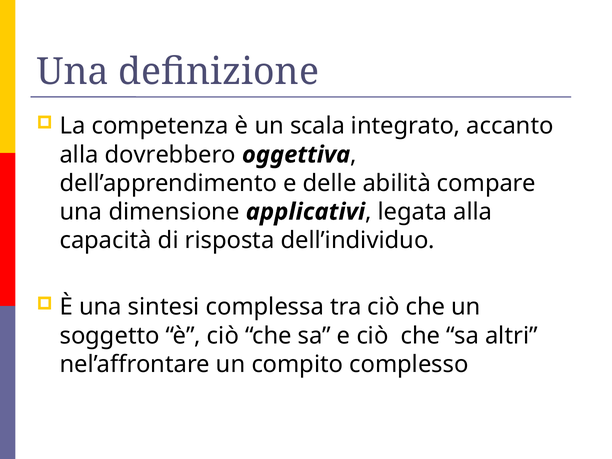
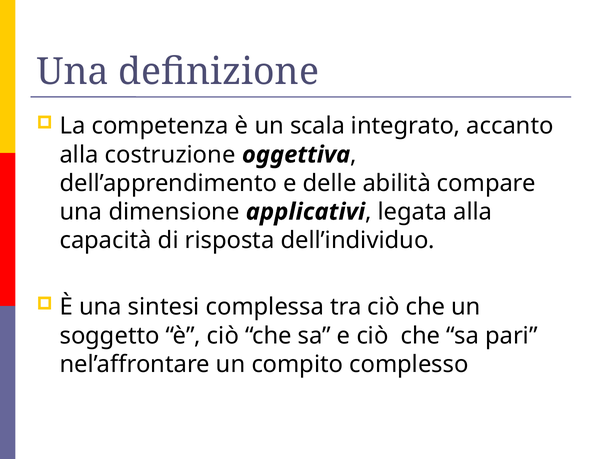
dovrebbero: dovrebbero -> costruzione
altri: altri -> pari
